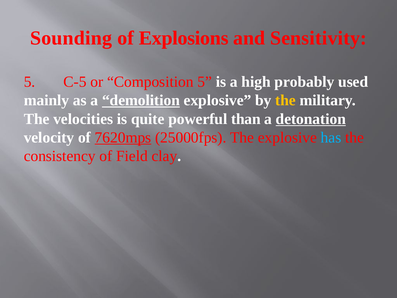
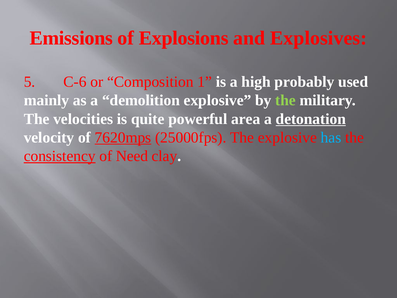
Sounding: Sounding -> Emissions
Sensitivity: Sensitivity -> Explosives
C-5: C-5 -> C-6
Composition 5: 5 -> 1
demolition underline: present -> none
the at (286, 100) colour: yellow -> light green
than: than -> area
consistency underline: none -> present
Field: Field -> Need
